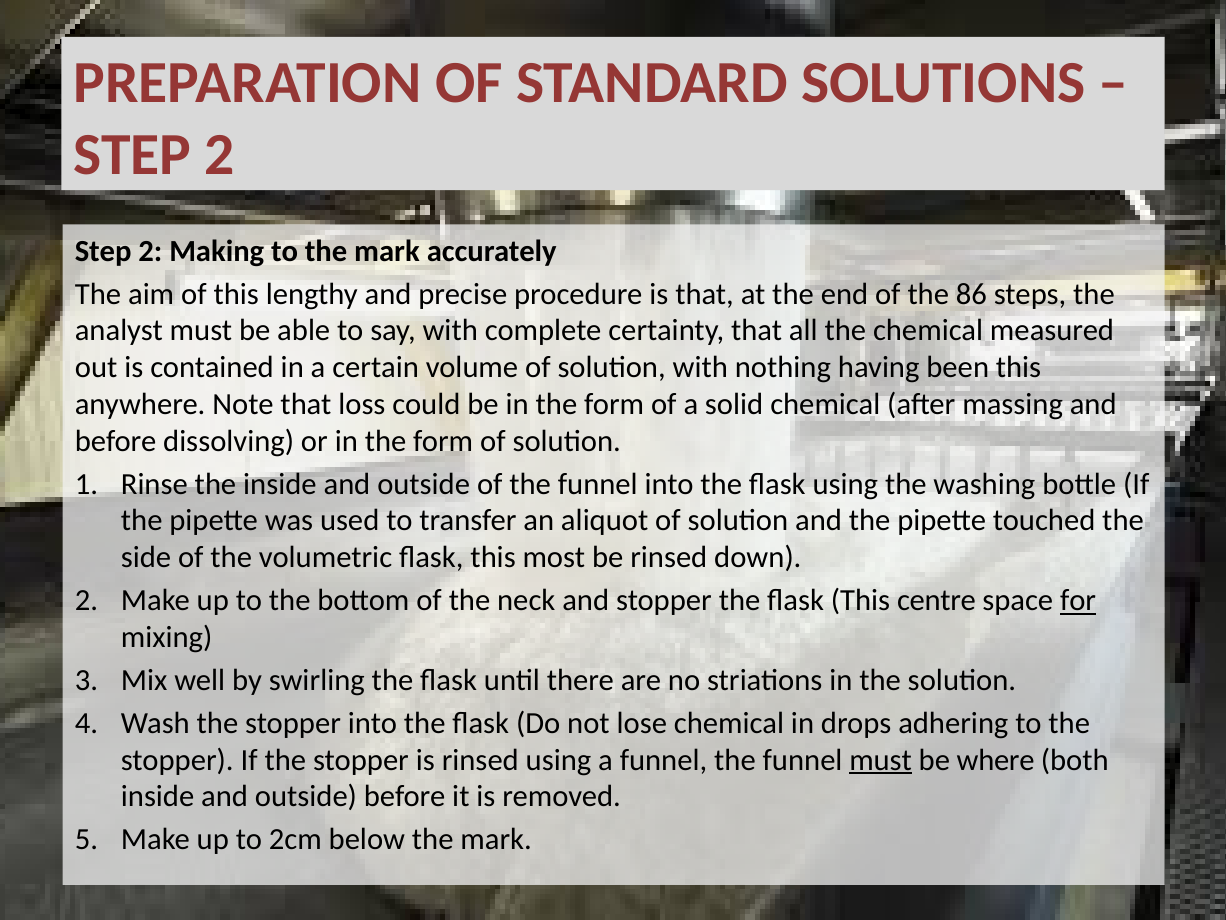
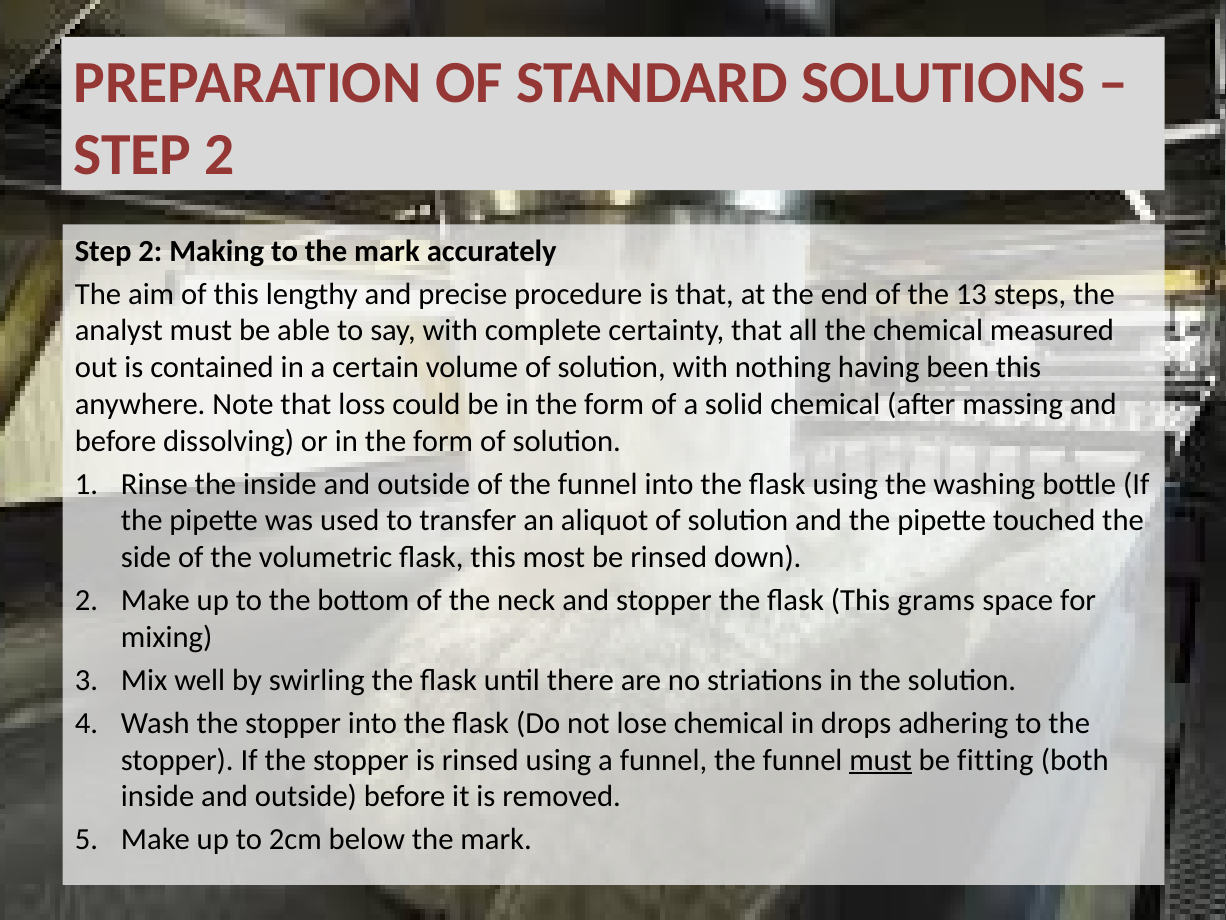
86: 86 -> 13
centre: centre -> grams
for underline: present -> none
where: where -> fitting
